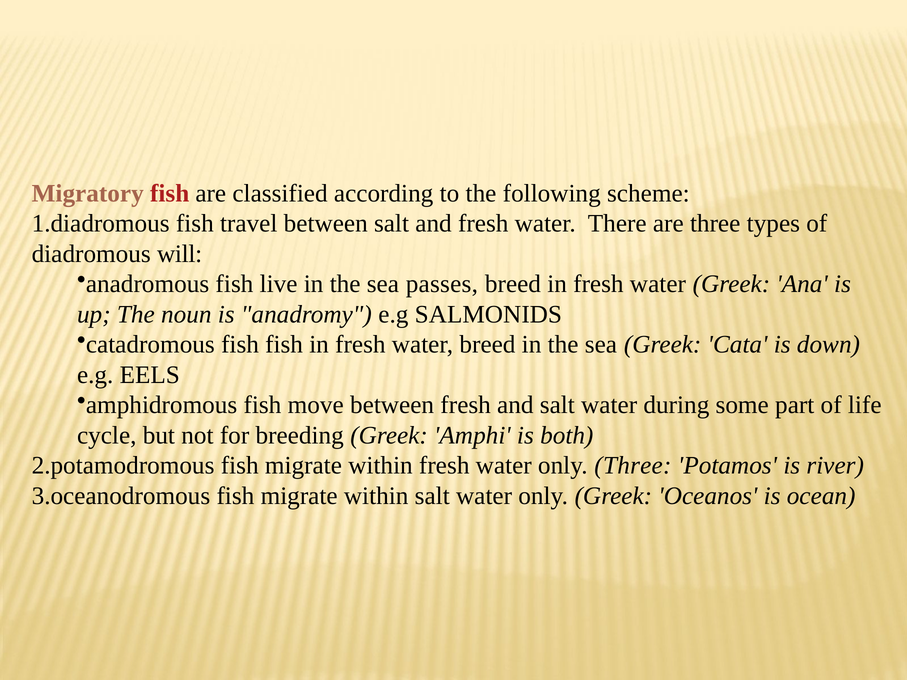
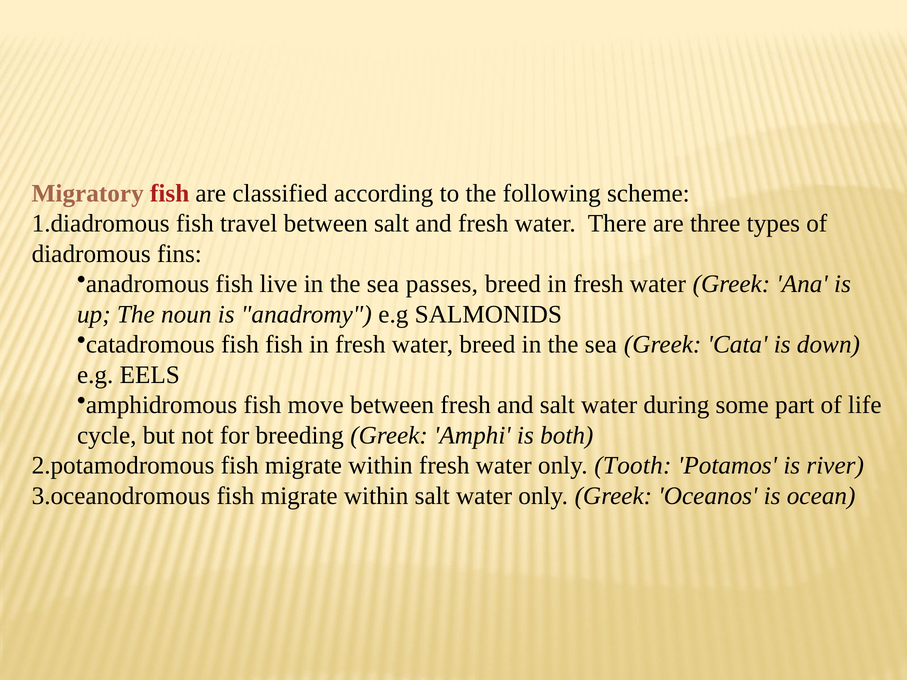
will: will -> fins
only Three: Three -> Tooth
